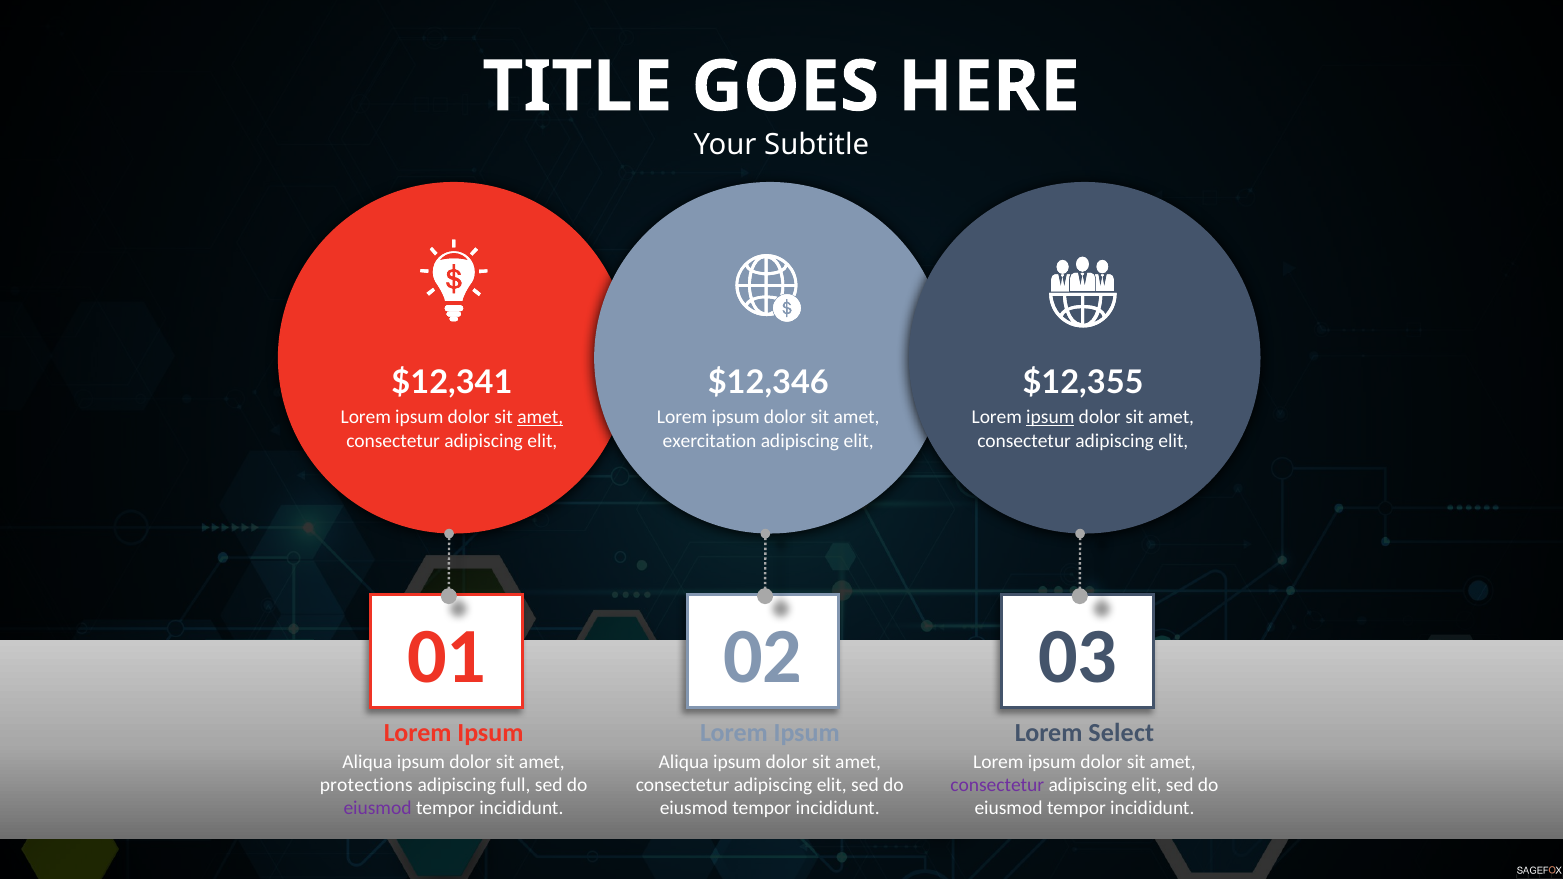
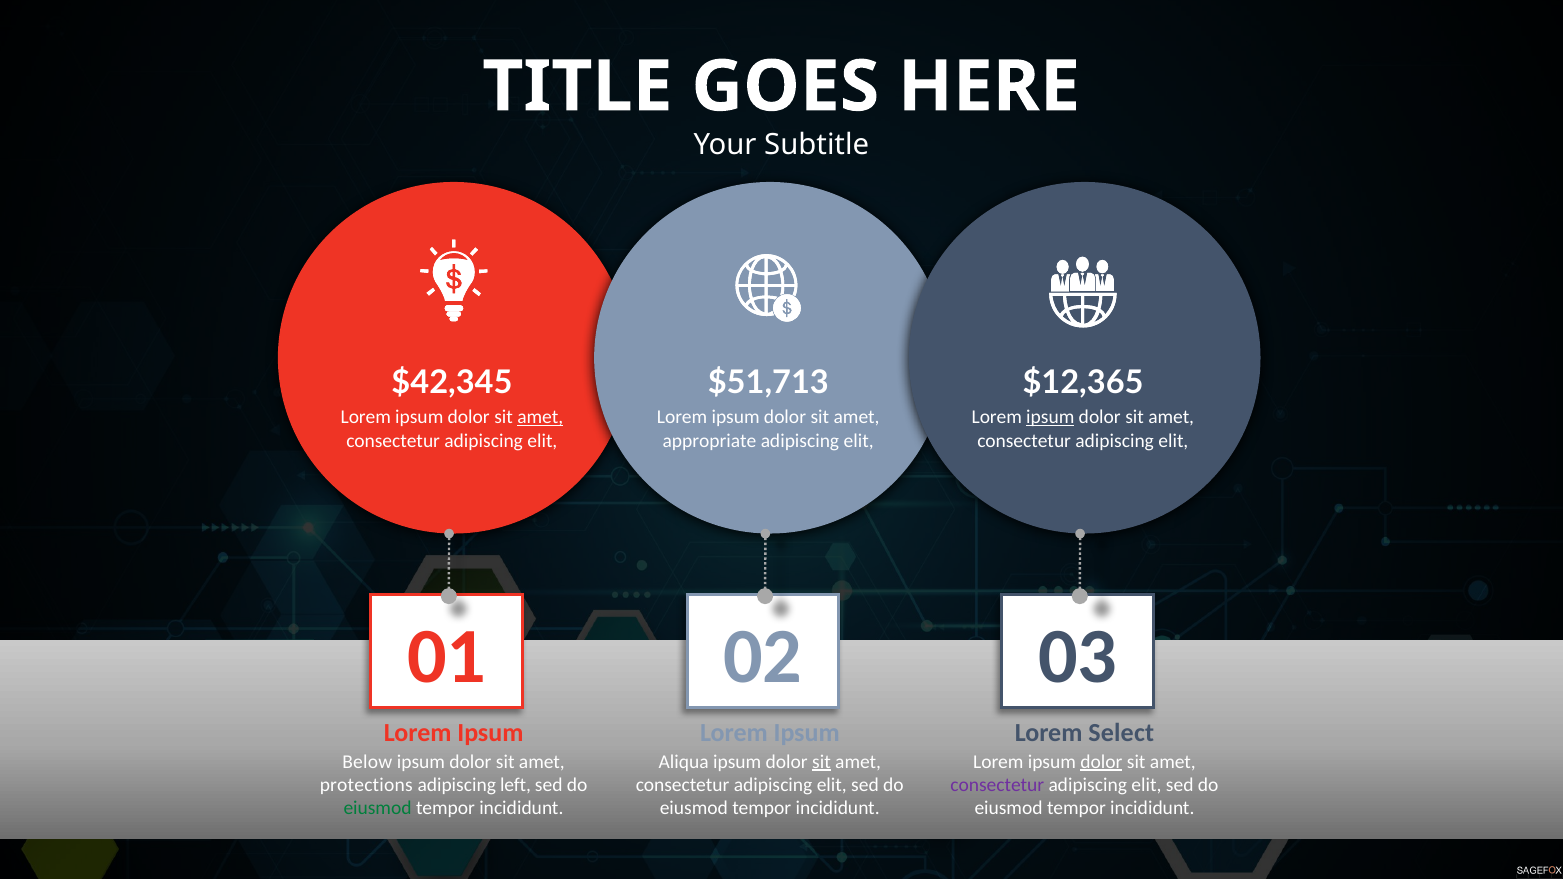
$12,341: $12,341 -> $42,345
$12,346: $12,346 -> $51,713
$12,355: $12,355 -> $12,365
exercitation: exercitation -> appropriate
Aliqua at (367, 762): Aliqua -> Below
sit at (821, 762) underline: none -> present
dolor at (1101, 762) underline: none -> present
full: full -> left
eiusmod at (378, 809) colour: purple -> green
